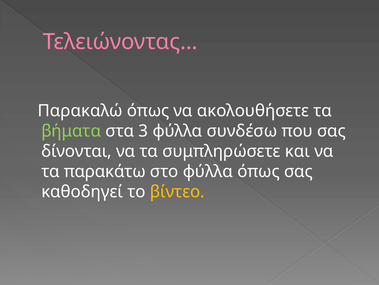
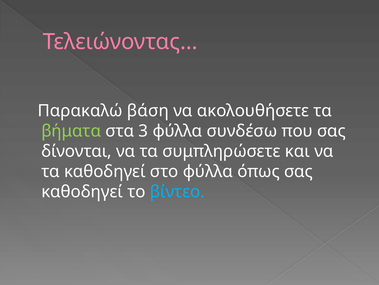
Παρακαλώ όπως: όπως -> βάση
τα παρακάτω: παρακάτω -> καθοδηγεί
βίντεο colour: yellow -> light blue
